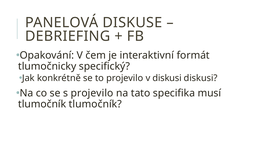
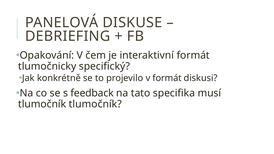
v diskusi: diskusi -> formát
s projevilo: projevilo -> feedback
